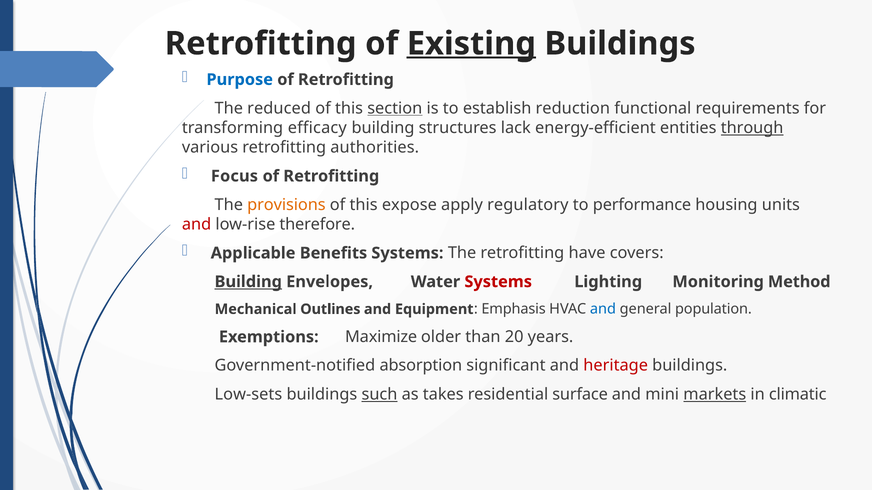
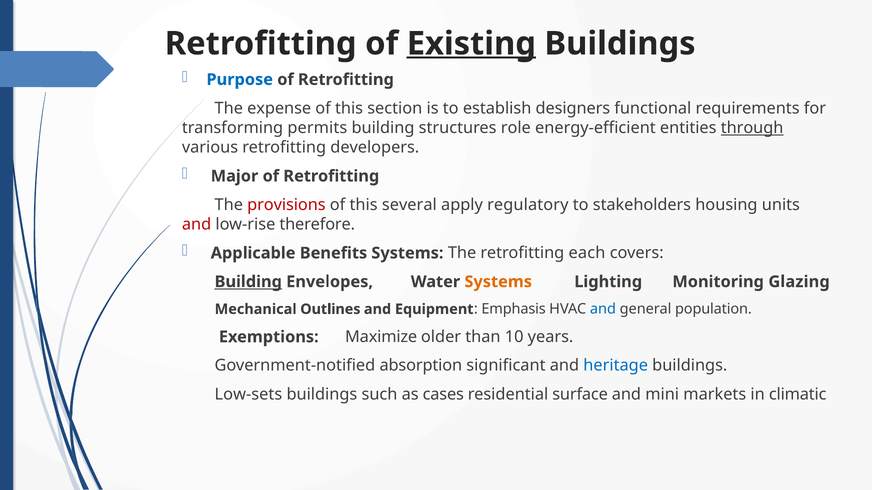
reduced: reduced -> expense
section underline: present -> none
reduction: reduction -> designers
efficacy: efficacy -> permits
lack: lack -> role
authorities: authorities -> developers
Focus: Focus -> Major
provisions colour: orange -> red
expose: expose -> several
performance: performance -> stakeholders
have: have -> each
Systems at (498, 282) colour: red -> orange
Method: Method -> Glazing
20: 20 -> 10
heritage colour: red -> blue
such underline: present -> none
takes: takes -> cases
markets underline: present -> none
